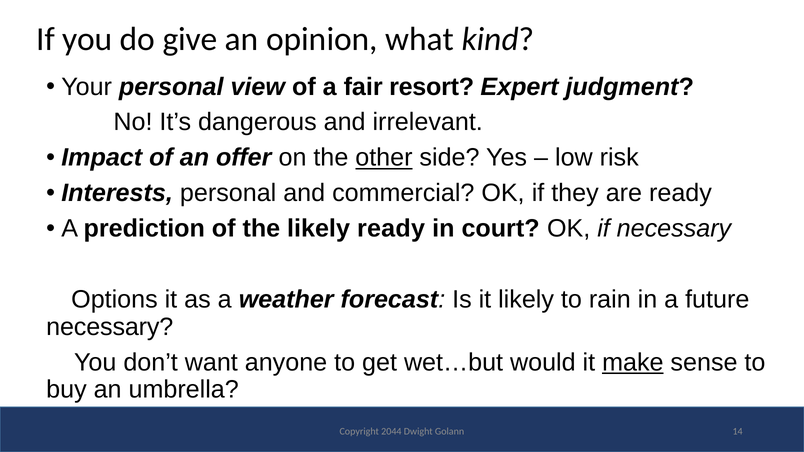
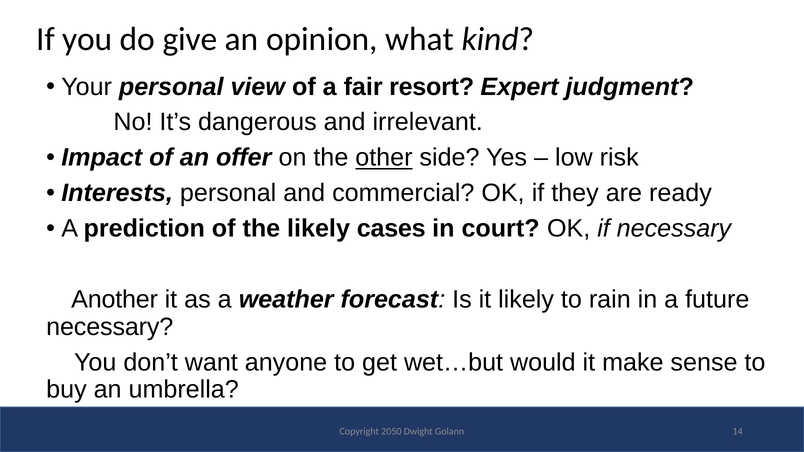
likely ready: ready -> cases
Options: Options -> Another
make underline: present -> none
2044: 2044 -> 2050
